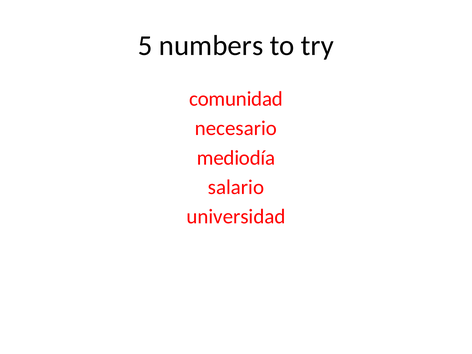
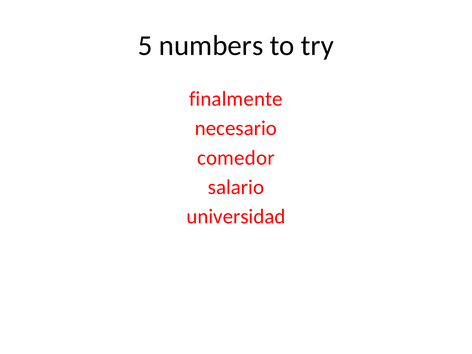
comunidad: comunidad -> finalmente
mediodía: mediodía -> comedor
